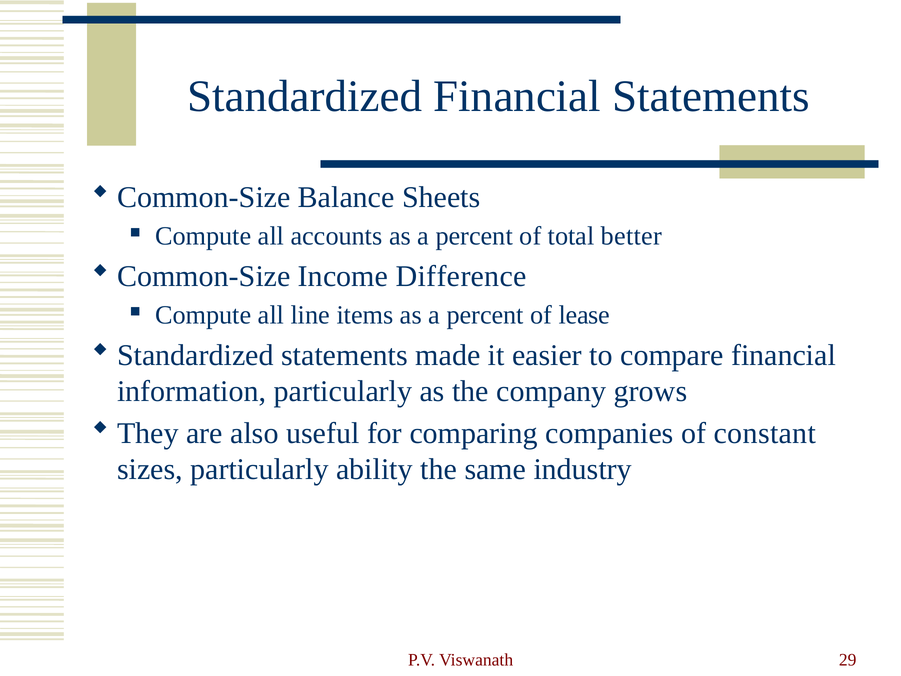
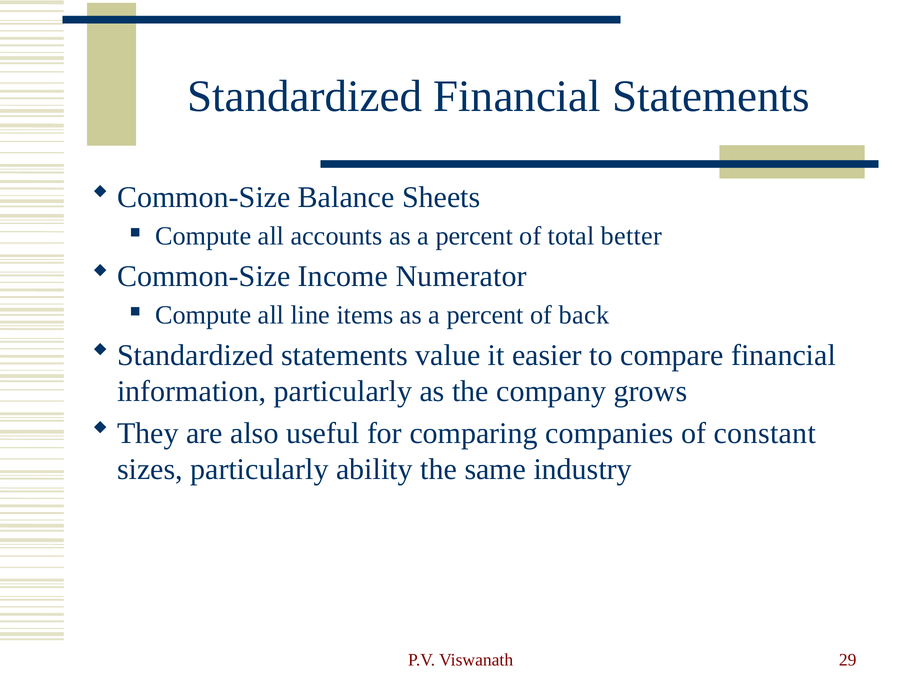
Difference: Difference -> Numerator
lease: lease -> back
made: made -> value
